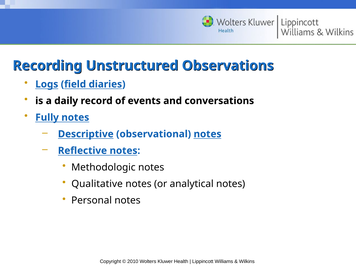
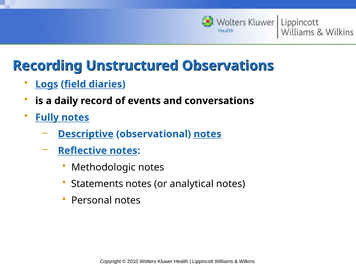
Qualitative: Qualitative -> Statements
